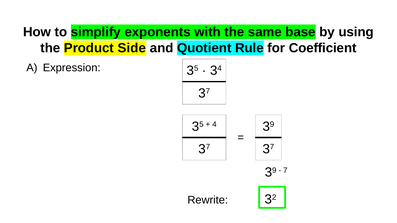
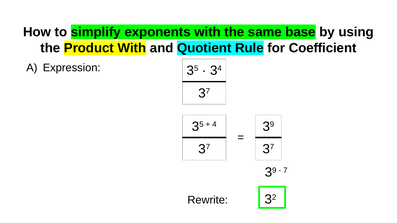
Product Side: Side -> With
